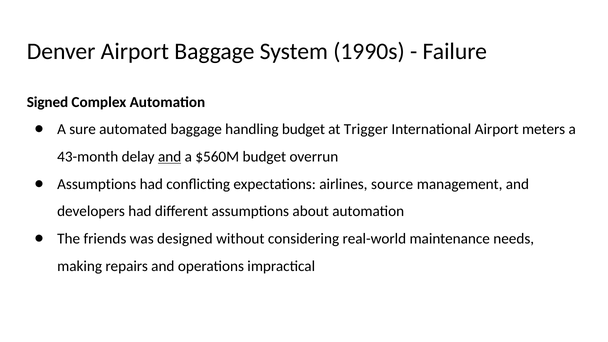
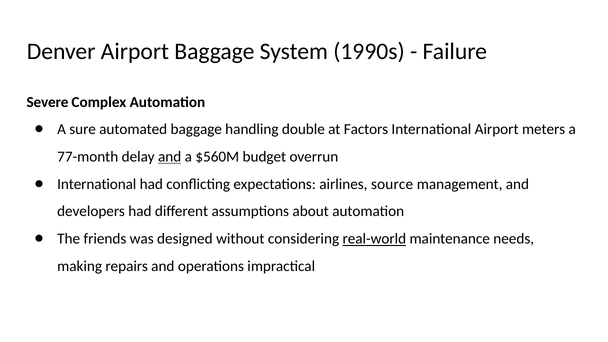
Signed: Signed -> Severe
handling budget: budget -> double
Trigger: Trigger -> Factors
43-month: 43-month -> 77-month
Assumptions at (97, 184): Assumptions -> International
real-world underline: none -> present
